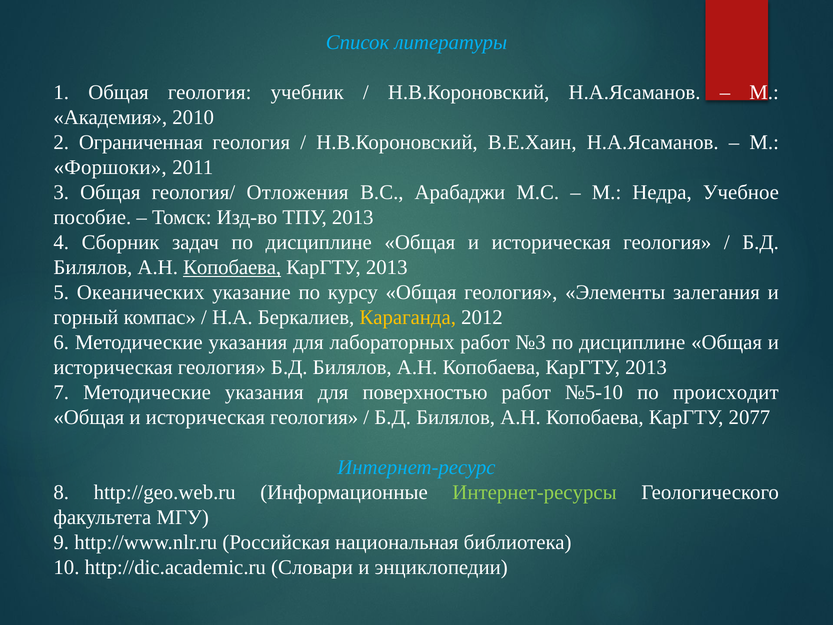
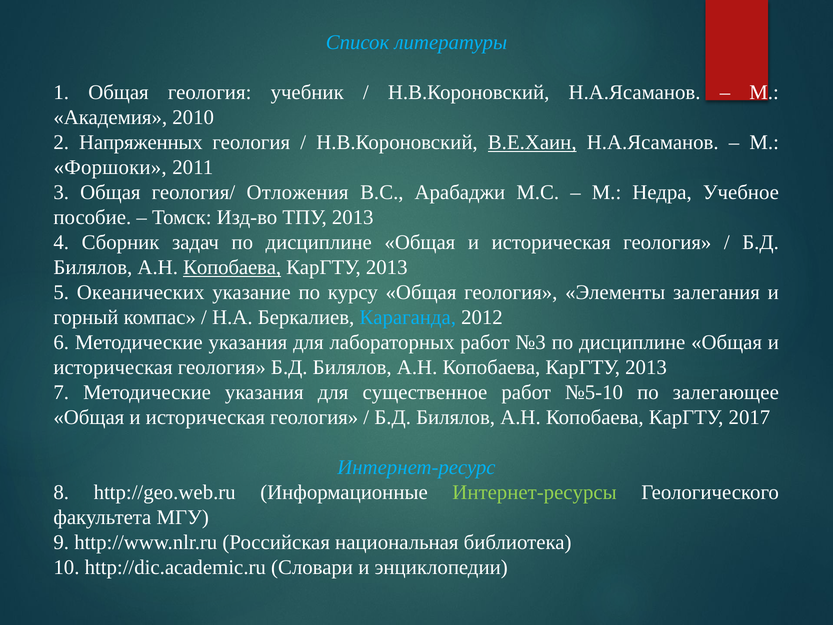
Ограниченная: Ограниченная -> Напряженных
В.Е.Хаин underline: none -> present
Караганда colour: yellow -> light blue
поверхностью: поверхностью -> существенное
происходит: происходит -> залегающее
2077: 2077 -> 2017
